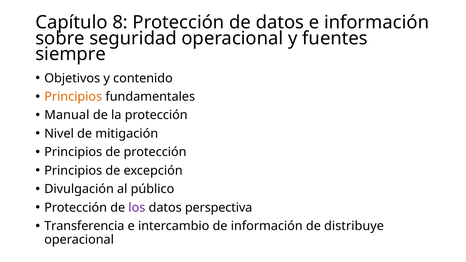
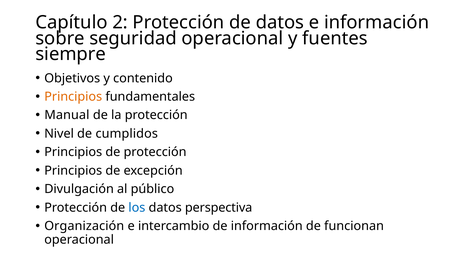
8: 8 -> 2
mitigación: mitigación -> cumplidos
los colour: purple -> blue
Transferencia: Transferencia -> Organización
distribuye: distribuye -> funcionan
